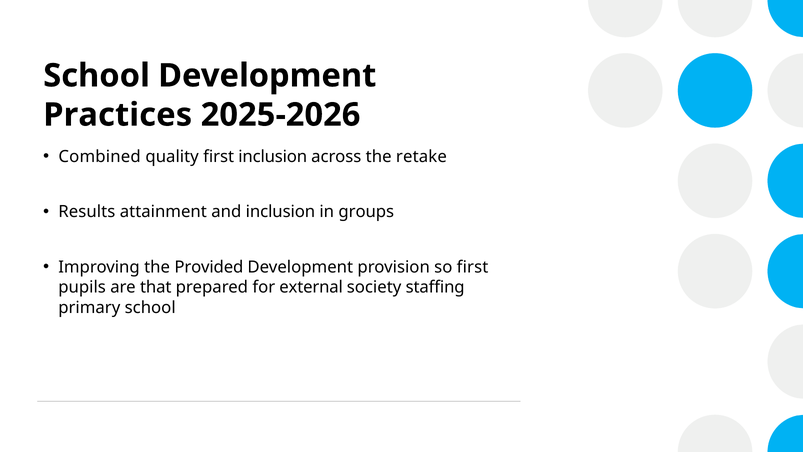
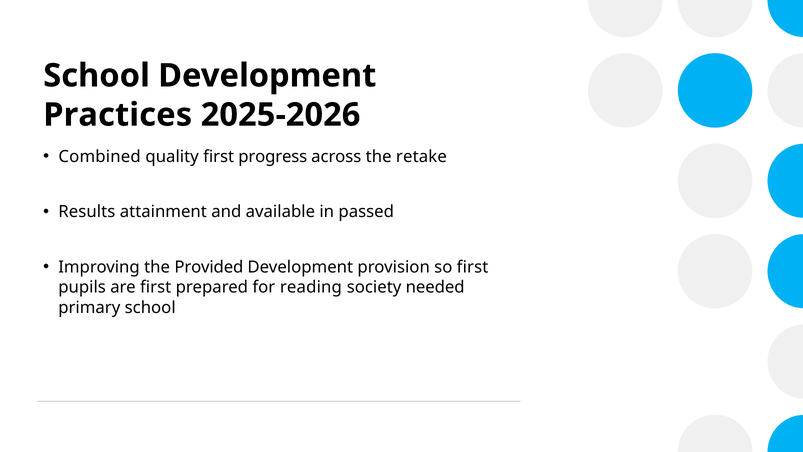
first inclusion: inclusion -> progress
and inclusion: inclusion -> available
groups: groups -> passed
are that: that -> first
external: external -> reading
staffing: staffing -> needed
